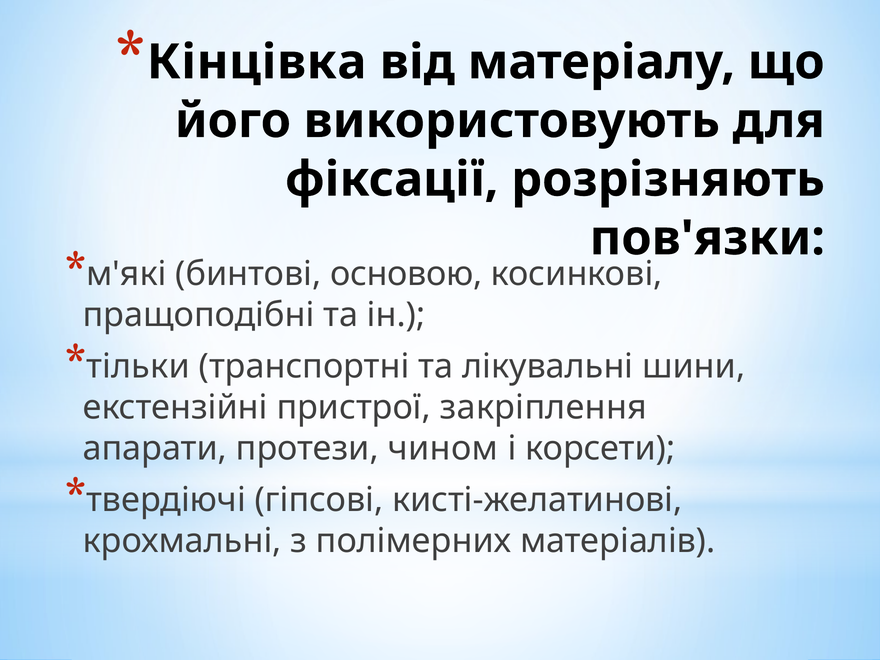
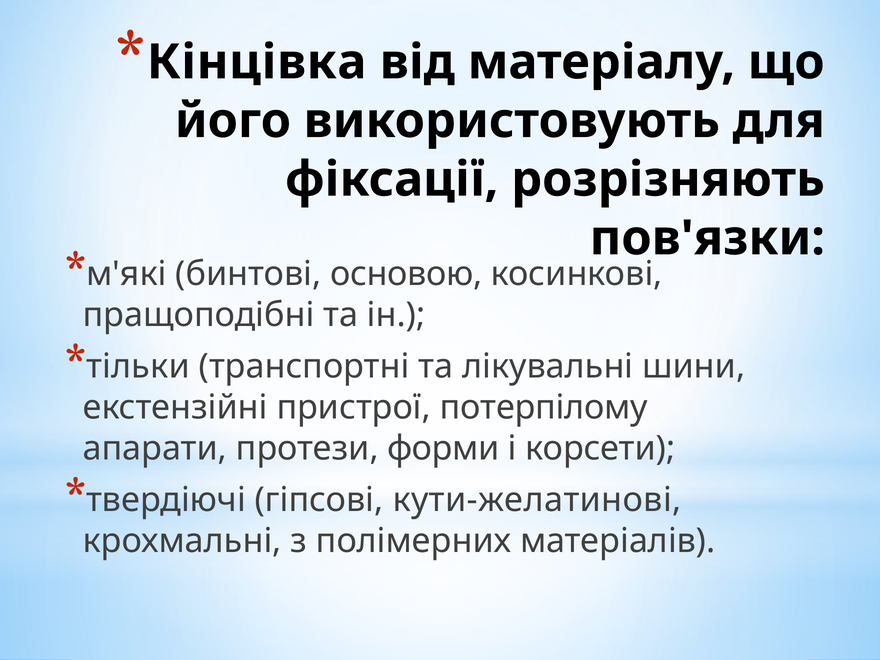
закріплення: закріплення -> потерпілому
чином: чином -> форми
кисті-желатинові: кисті-желатинові -> кути-желатинові
